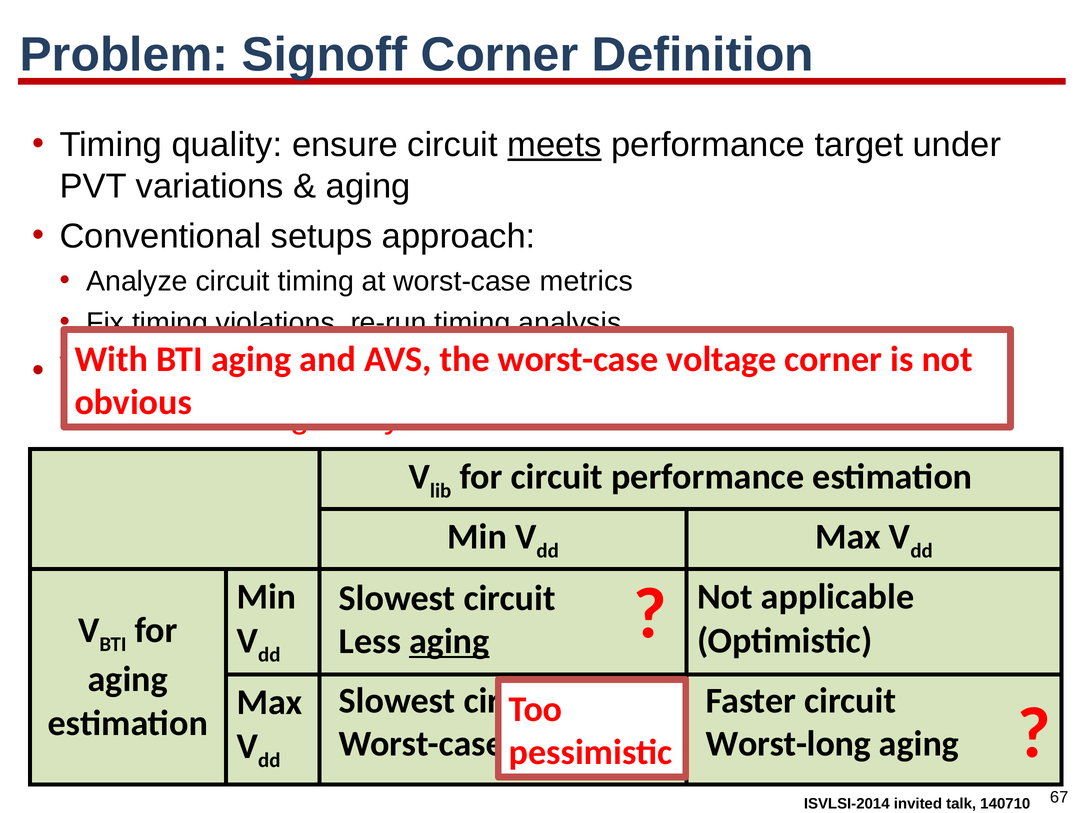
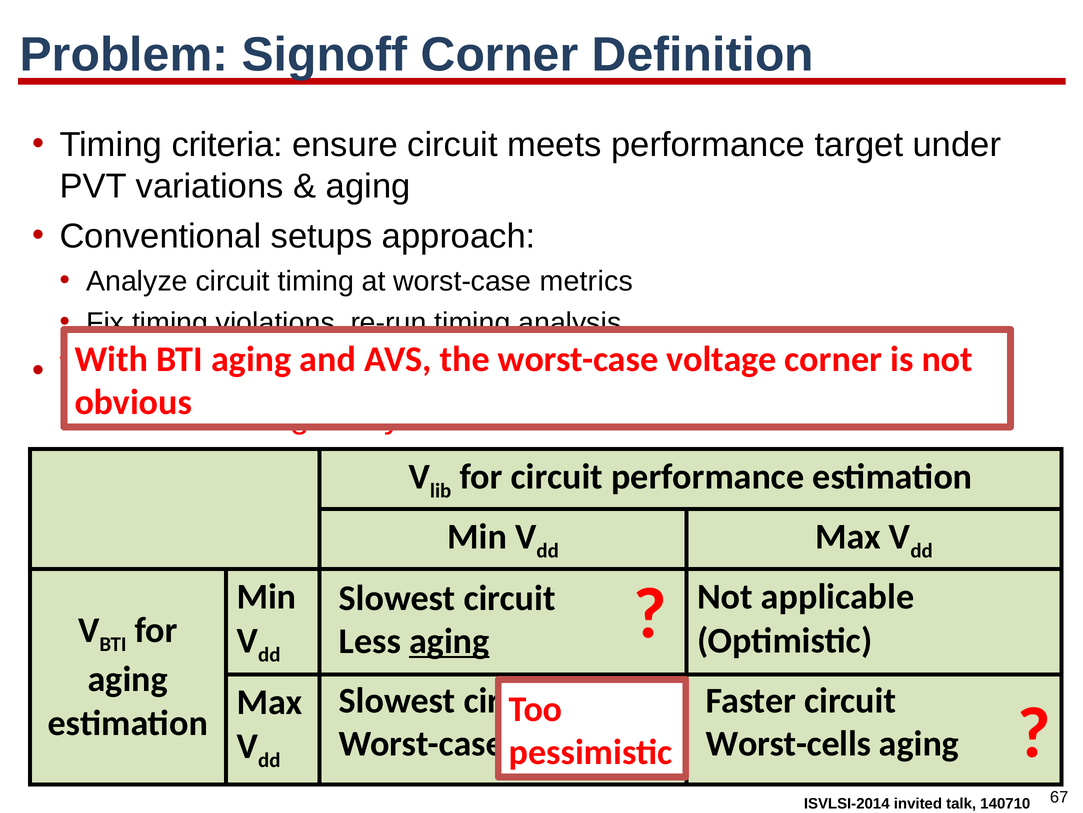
quality: quality -> criteria
meets underline: present -> none
Worst-long: Worst-long -> Worst-cells
